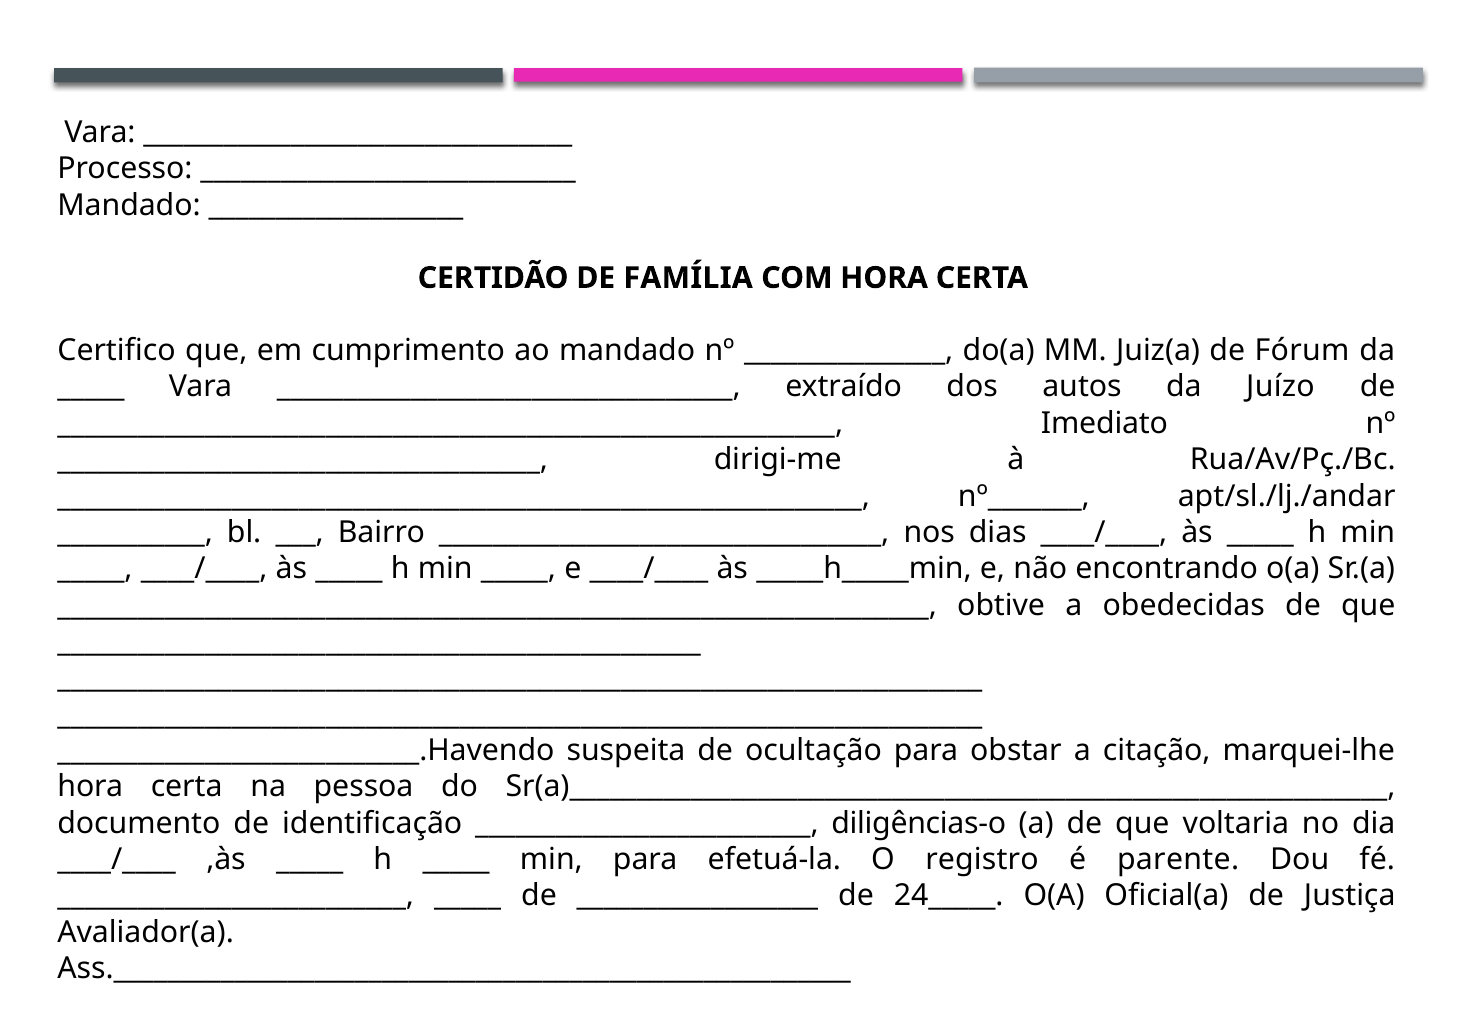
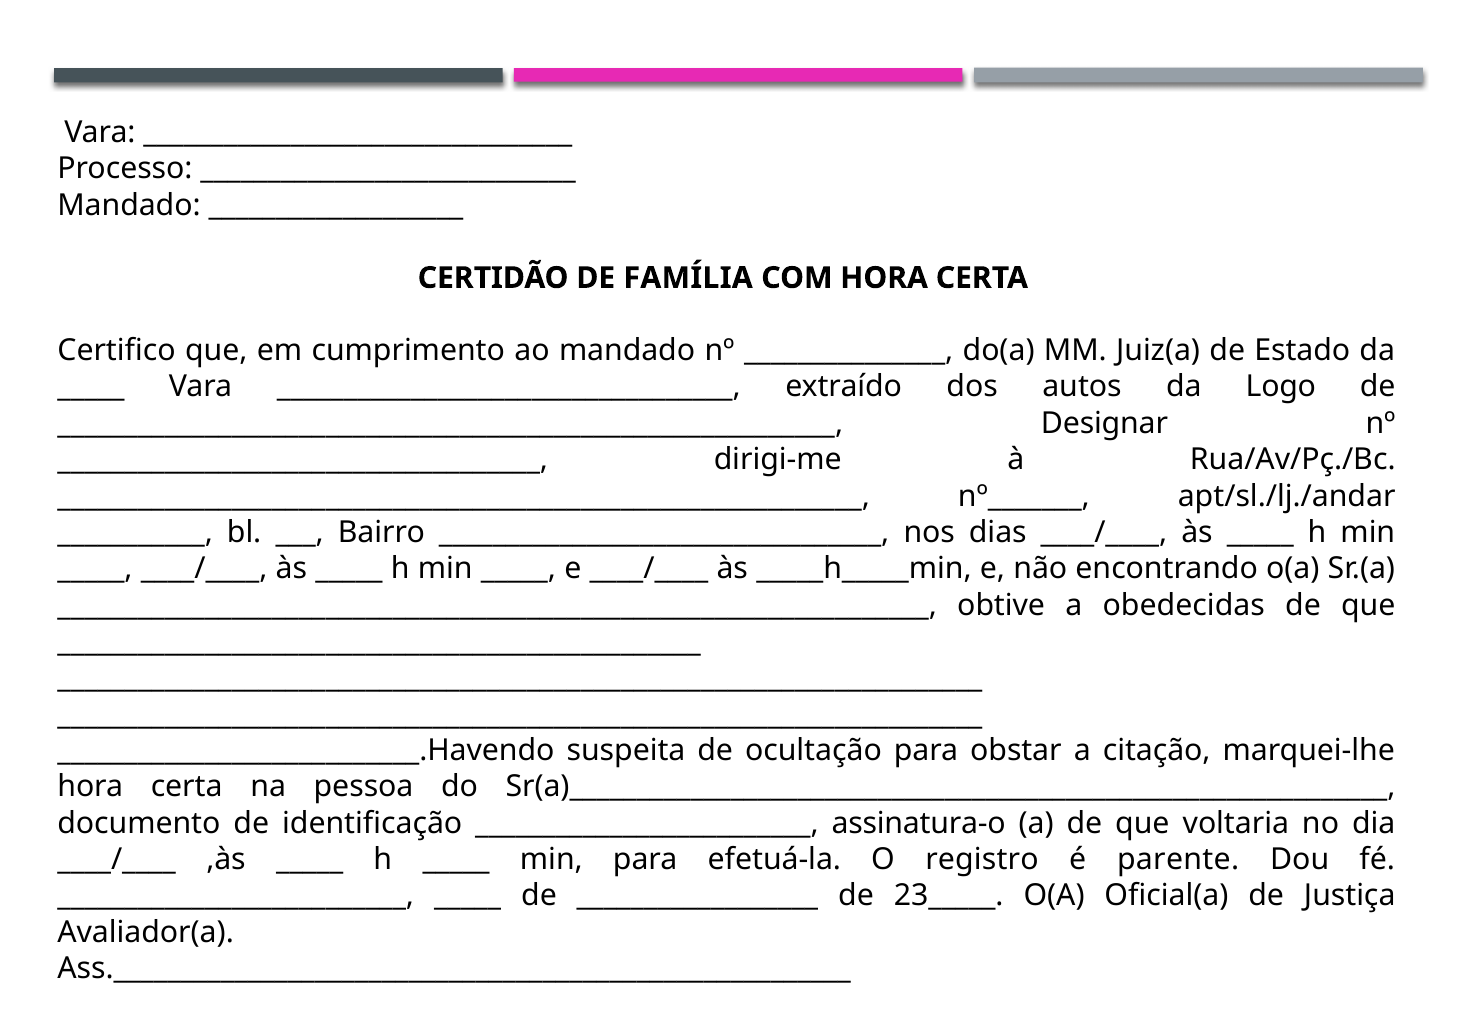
Fórum: Fórum -> Estado
Juízo: Juízo -> Logo
Imediato: Imediato -> Designar
diligências-o: diligências-o -> assinatura-o
24_____: 24_____ -> 23_____
